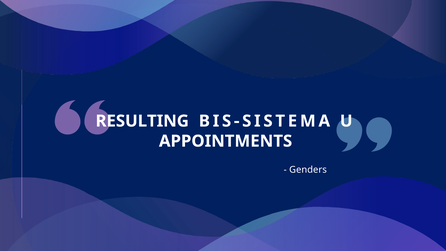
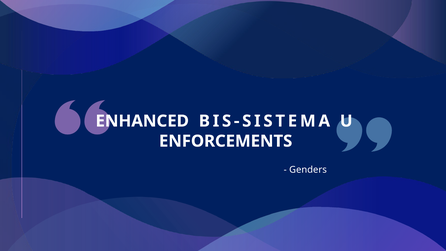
RESULTING: RESULTING -> ENHANCED
APPOINTMENTS: APPOINTMENTS -> ENFORCEMENTS
